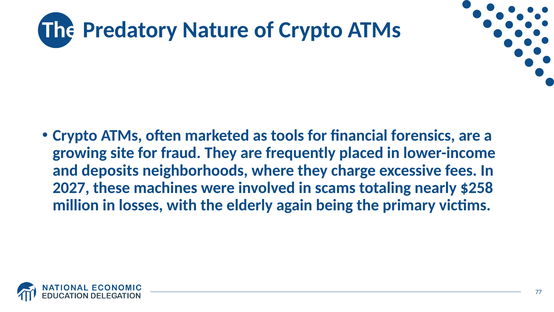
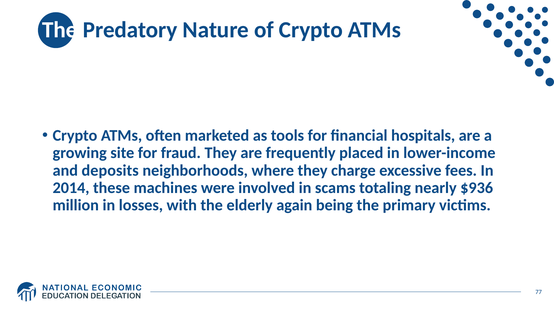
forensics: forensics -> hospitals
2027: 2027 -> 2014
$258: $258 -> $936
